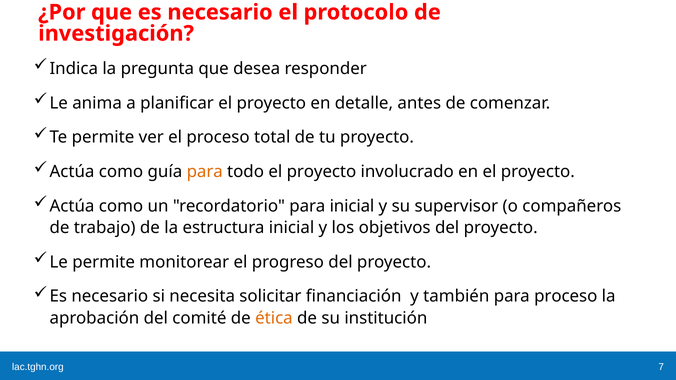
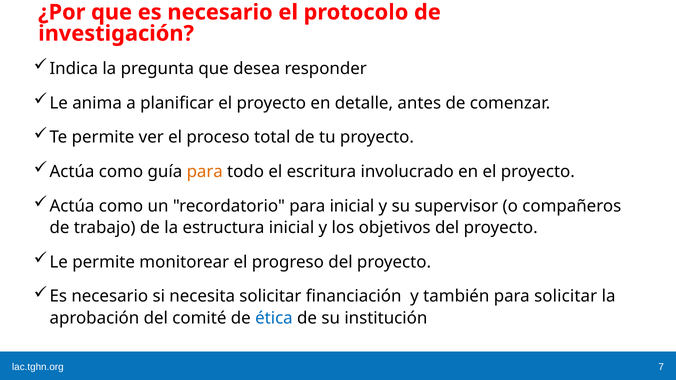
todo el proyecto: proyecto -> escritura
para proceso: proceso -> solicitar
ética colour: orange -> blue
